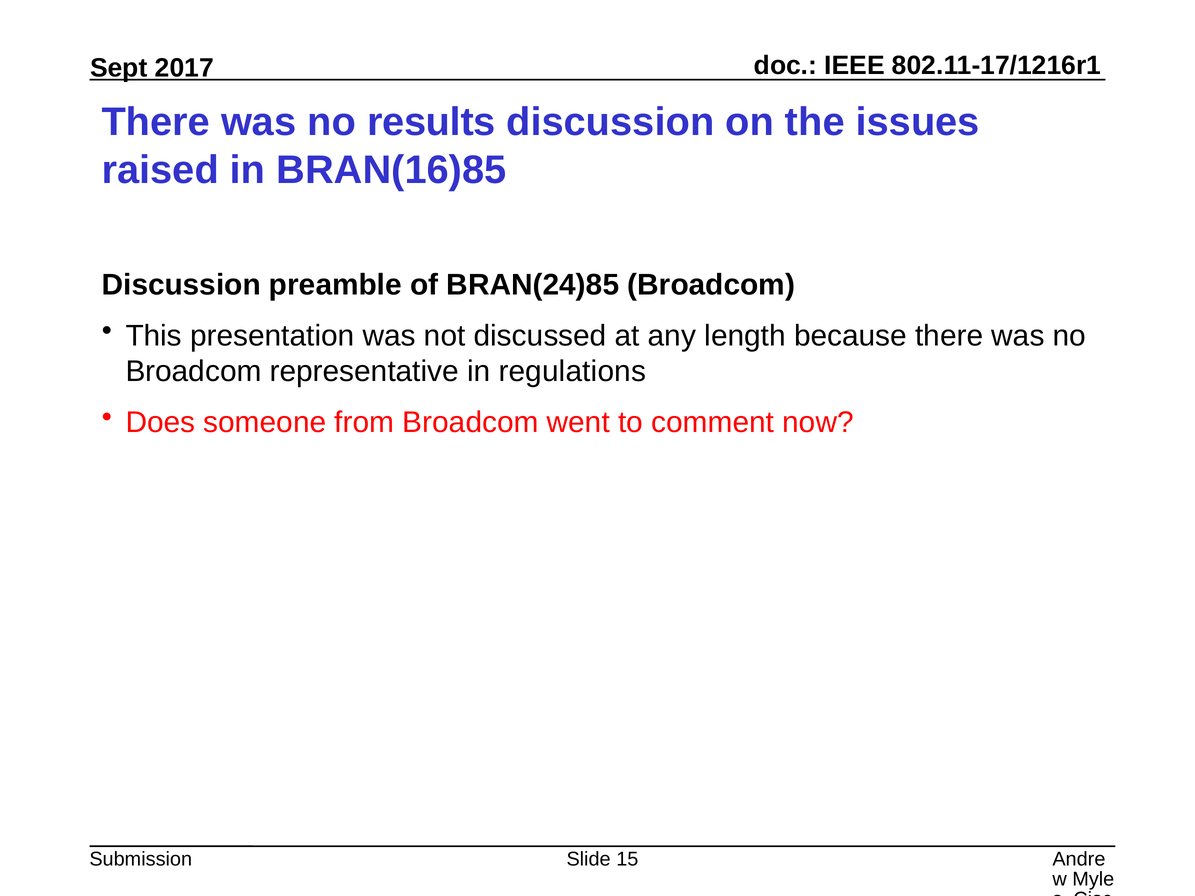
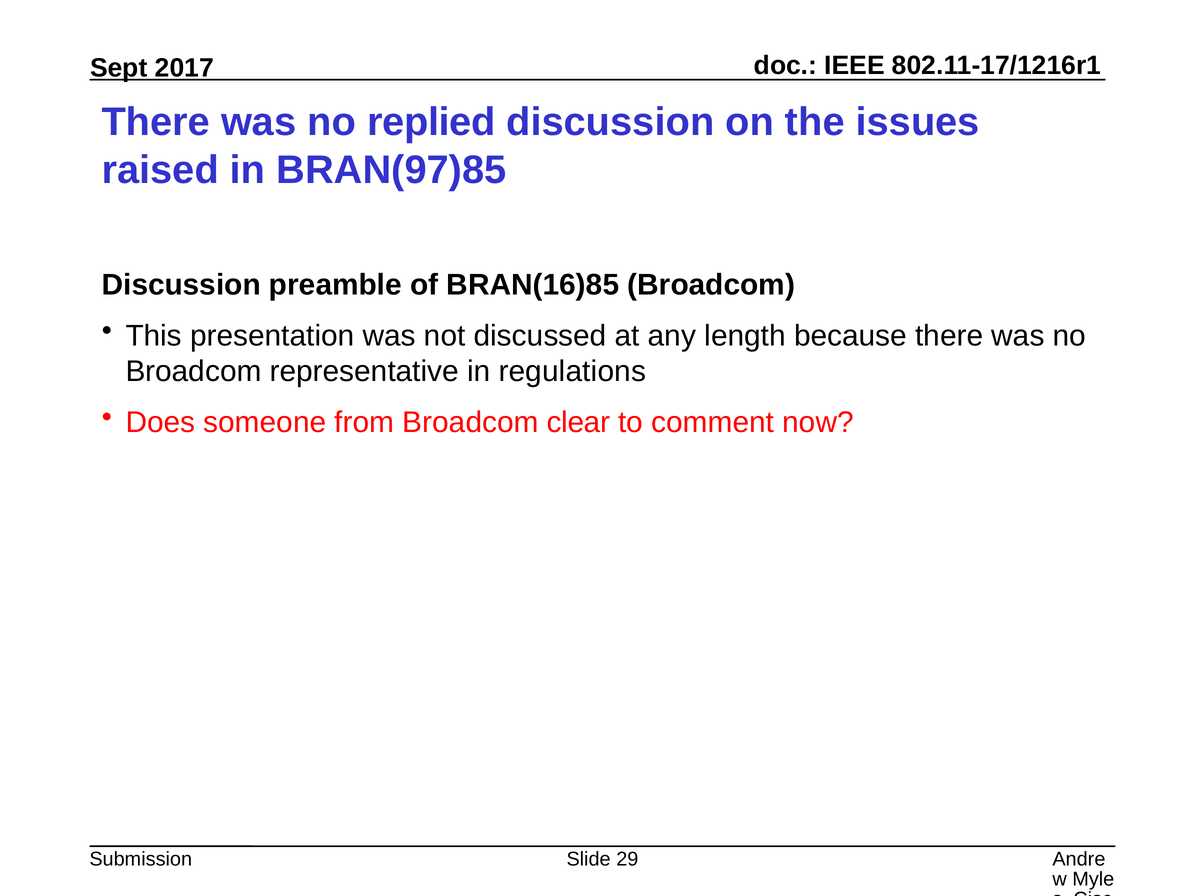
results: results -> replied
BRAN(16)85: BRAN(16)85 -> BRAN(97)85
BRAN(24)85: BRAN(24)85 -> BRAN(16)85
went: went -> clear
15: 15 -> 29
